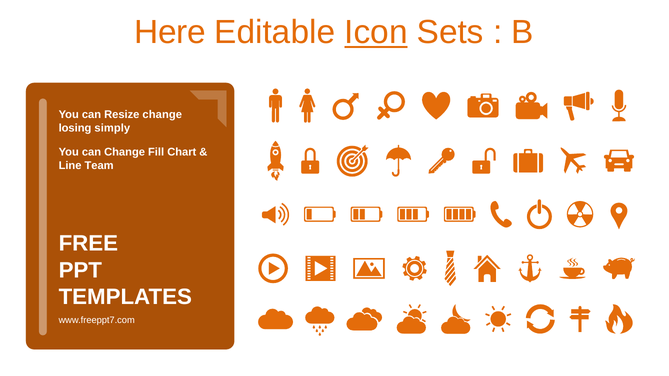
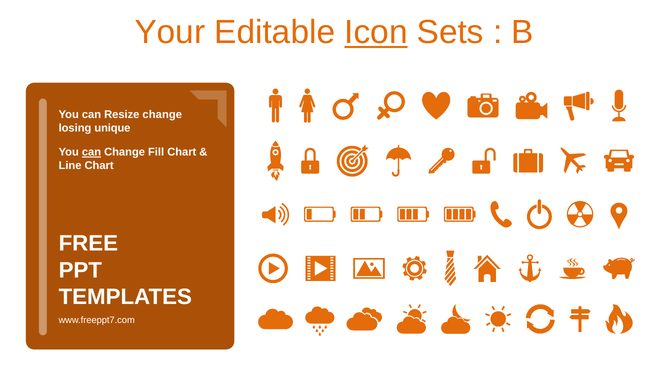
Here: Here -> Your
simply: simply -> unique
can at (92, 152) underline: none -> present
Line Team: Team -> Chart
